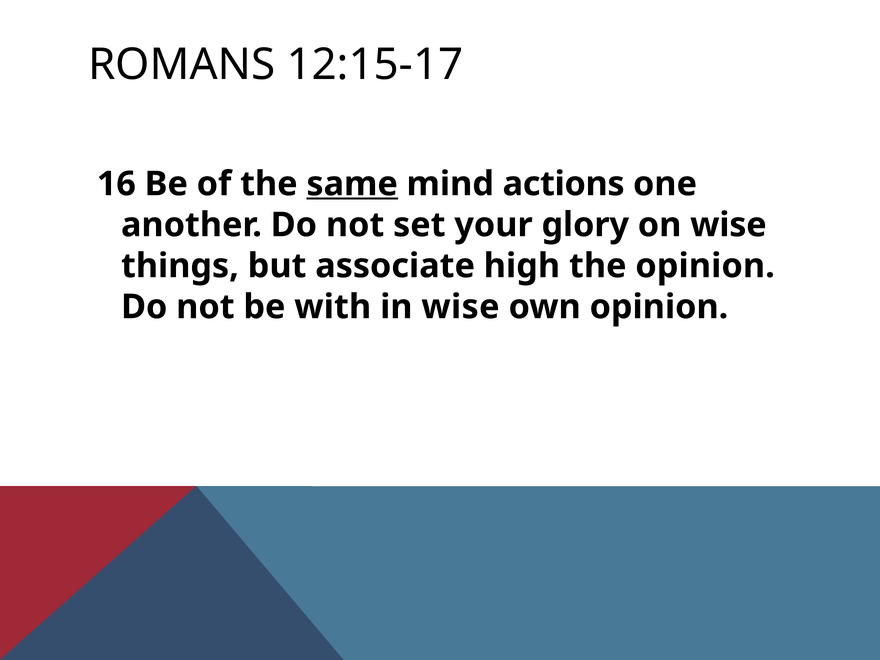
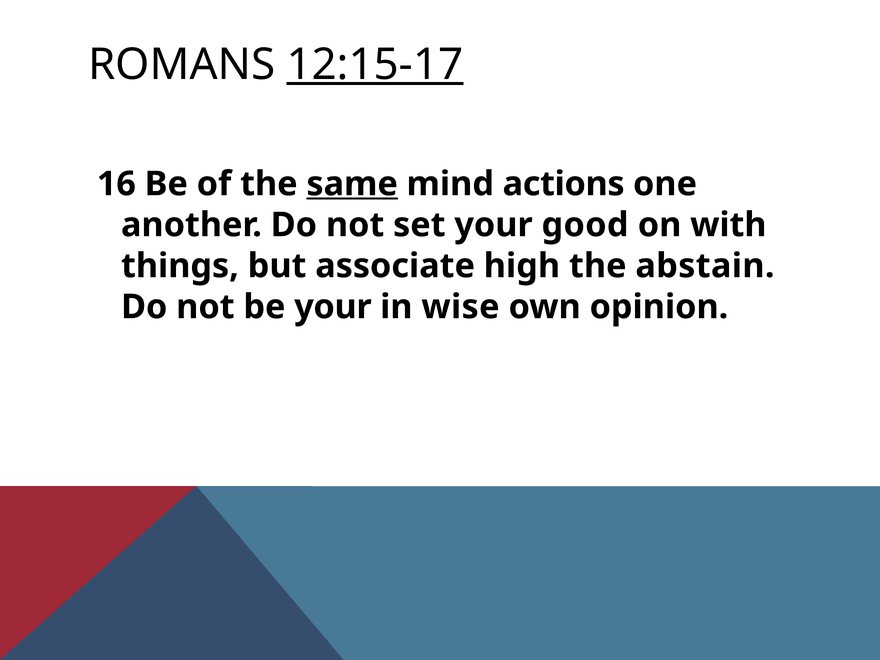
12:15-17 underline: none -> present
glory: glory -> good
on wise: wise -> with
the opinion: opinion -> abstain
be with: with -> your
